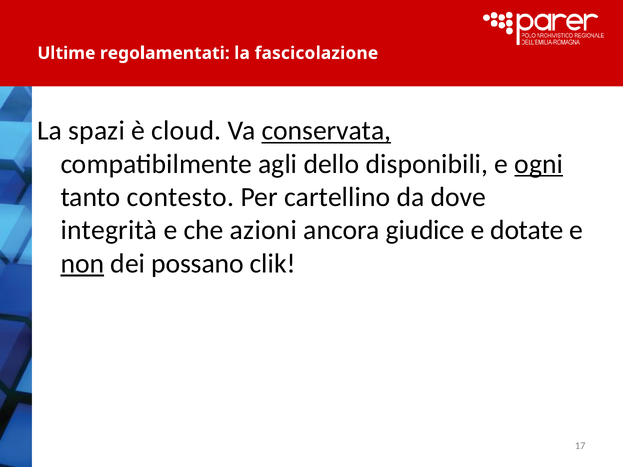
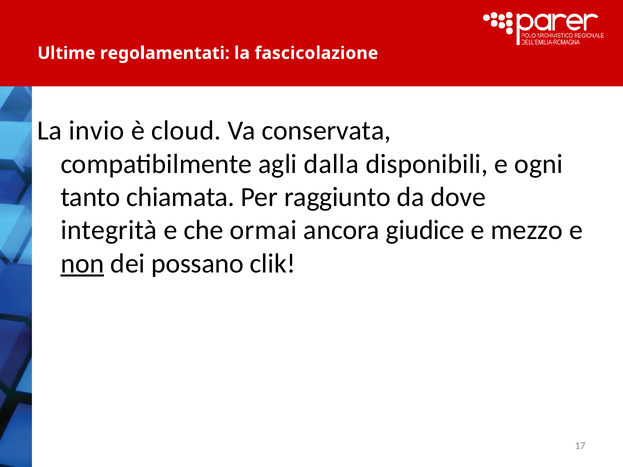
spazi: spazi -> invio
conservata underline: present -> none
dello: dello -> dalla
ogni underline: present -> none
contesto: contesto -> chiamata
cartellino: cartellino -> raggiunto
azioni: azioni -> ormai
dotate: dotate -> mezzo
